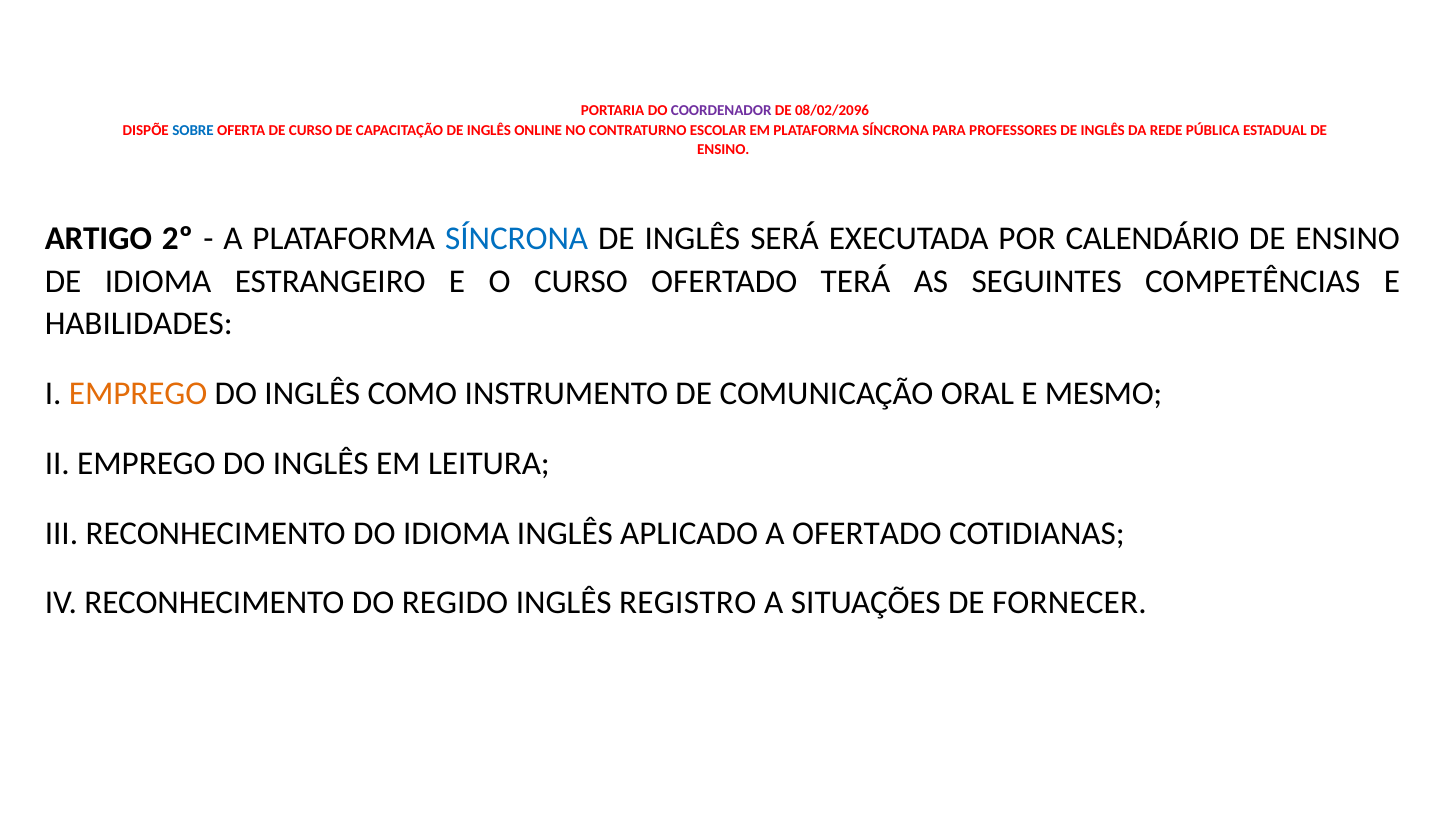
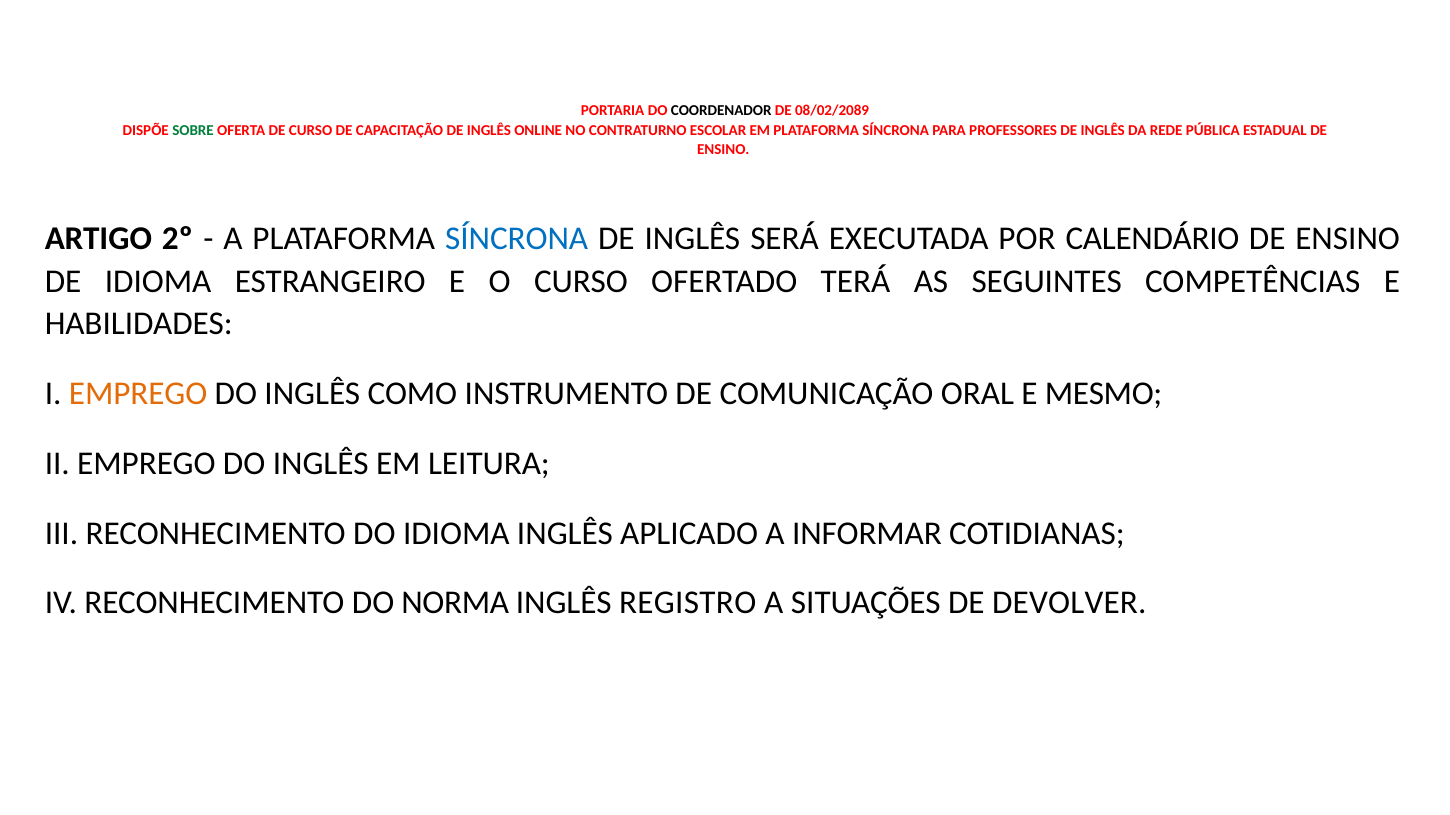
COORDENADOR colour: purple -> black
08/02/2096: 08/02/2096 -> 08/02/2089
SOBRE colour: blue -> green
A OFERTADO: OFERTADO -> INFORMAR
REGIDO: REGIDO -> NORMA
FORNECER: FORNECER -> DEVOLVER
